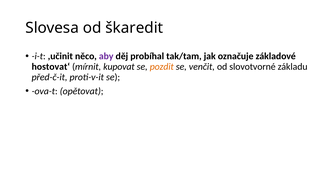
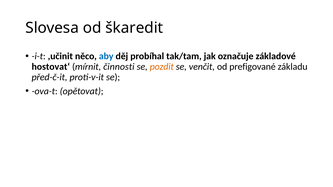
aby colour: purple -> blue
kupovat: kupovat -> činnosti
slovotvorné: slovotvorné -> prefigované
